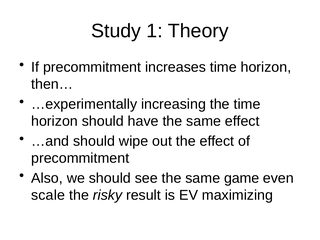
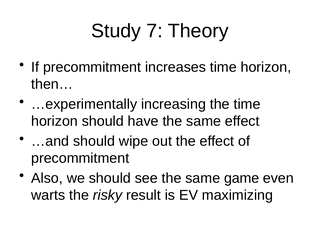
1: 1 -> 7
scale: scale -> warts
